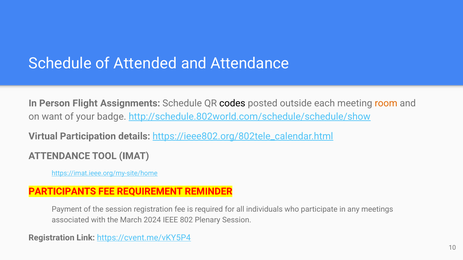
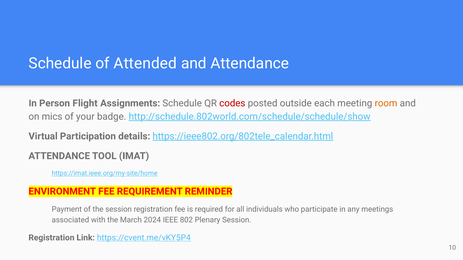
codes colour: black -> red
want: want -> mics
PARTICIPANTS: PARTICIPANTS -> ENVIRONMENT
